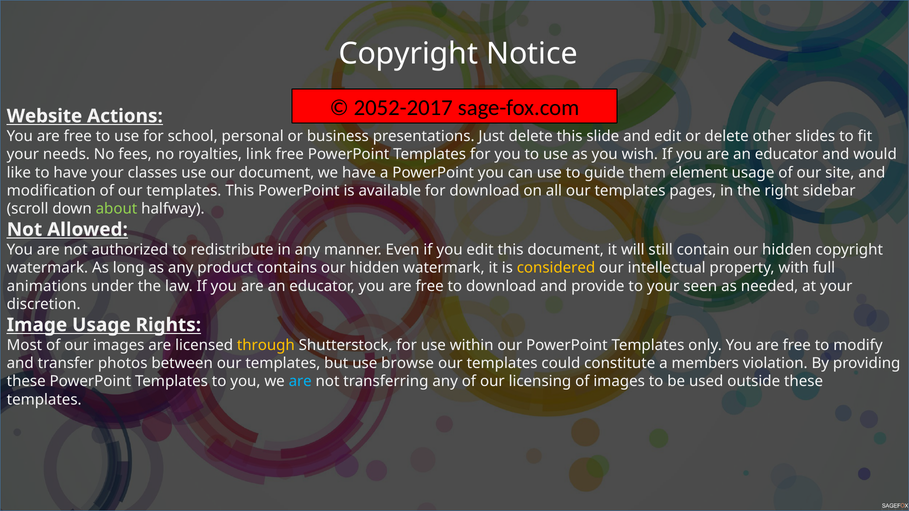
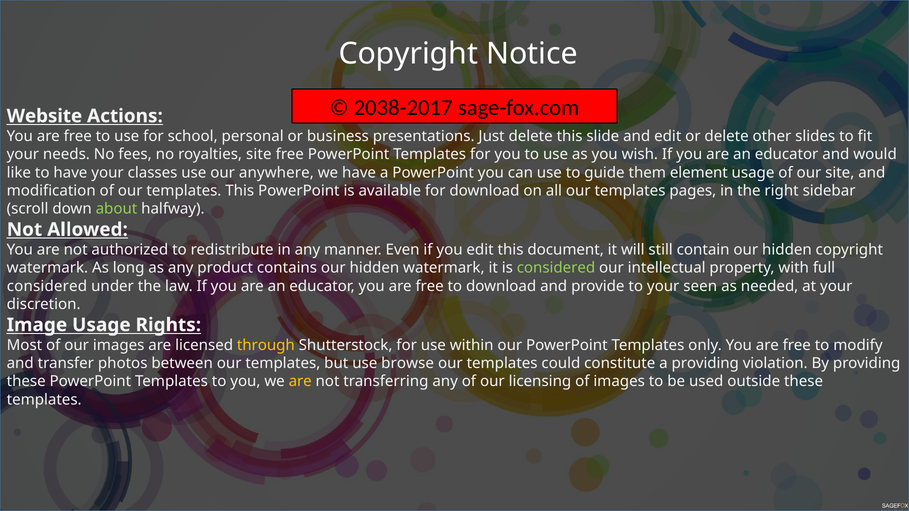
2052-2017: 2052-2017 -> 2038-2017
royalties link: link -> site
our document: document -> anywhere
considered at (556, 268) colour: yellow -> light green
animations at (47, 286): animations -> considered
a members: members -> providing
are at (300, 382) colour: light blue -> yellow
